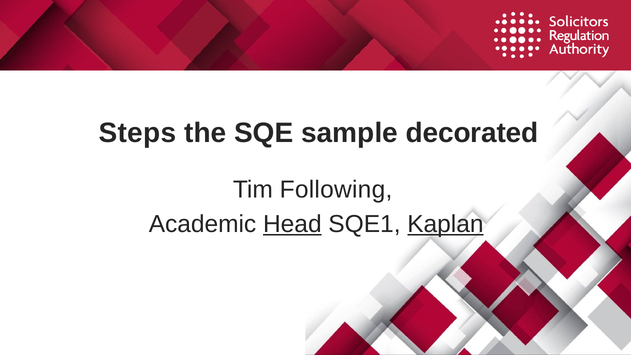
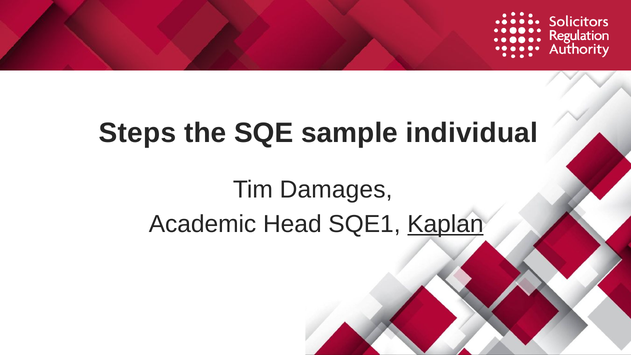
decorated: decorated -> individual
Following: Following -> Damages
Head underline: present -> none
